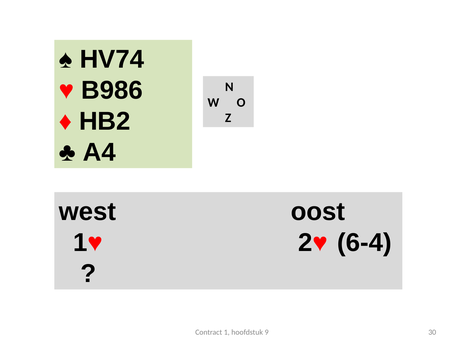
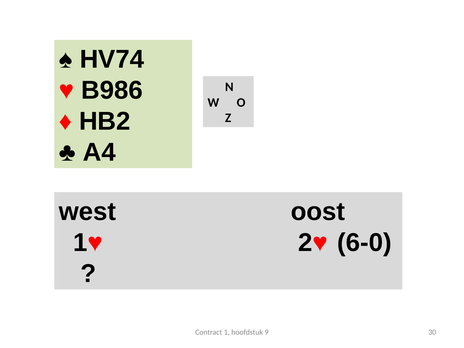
6-4: 6-4 -> 6-0
